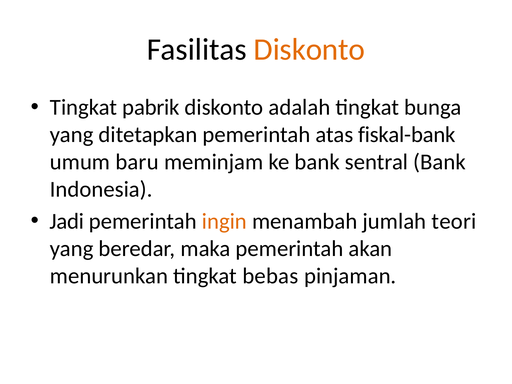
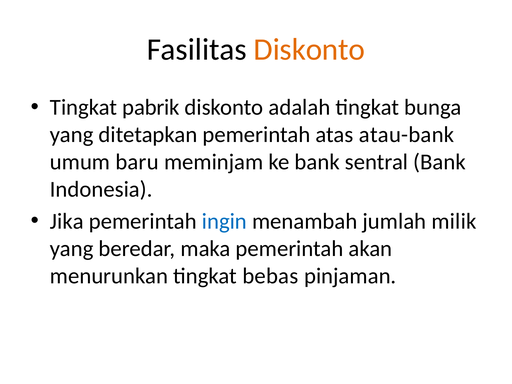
fiskal-bank: fiskal-bank -> atau-bank
Jadi: Jadi -> Jika
ingin colour: orange -> blue
teori: teori -> milik
